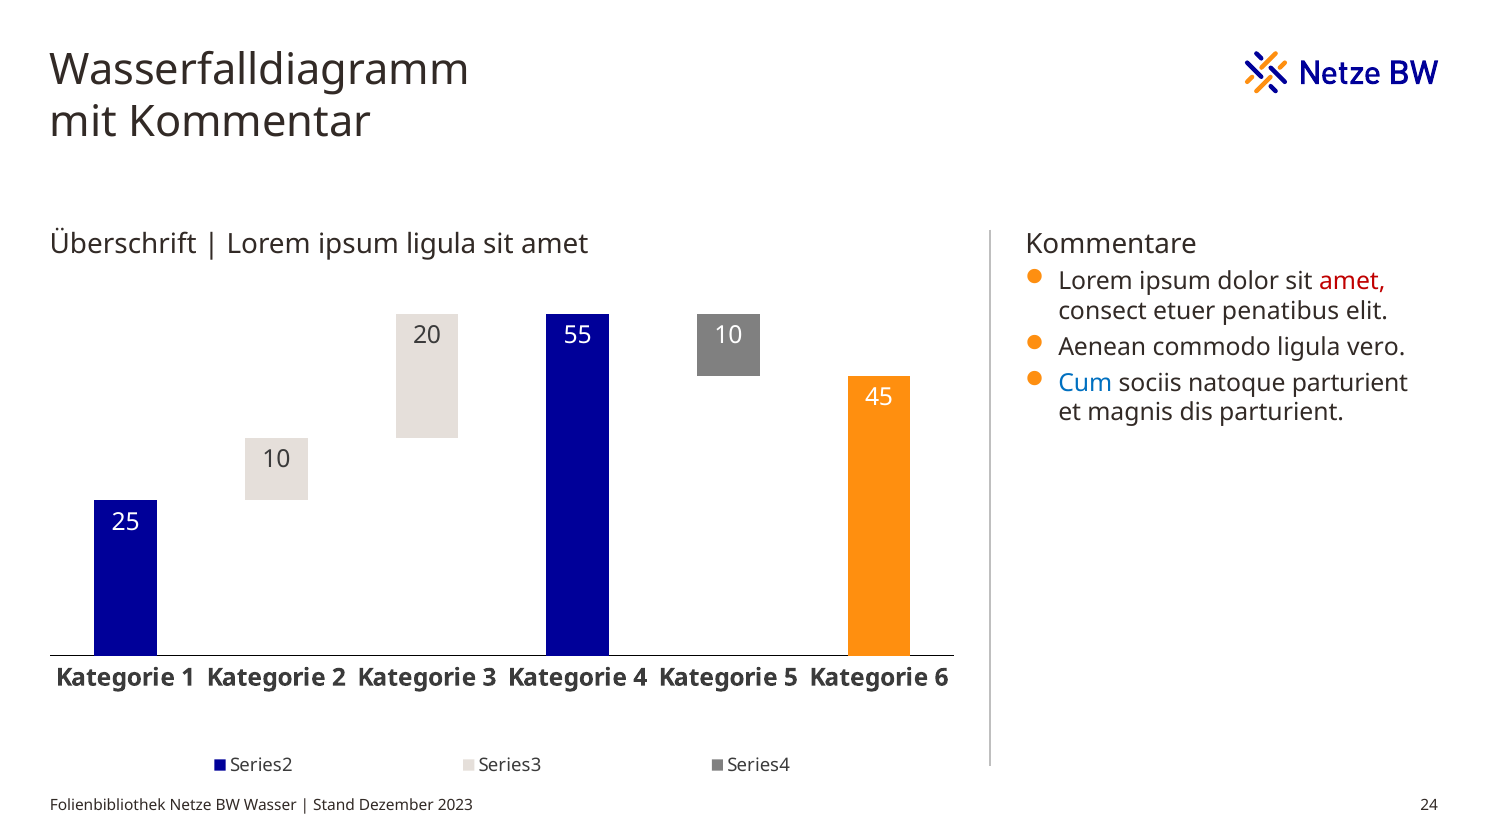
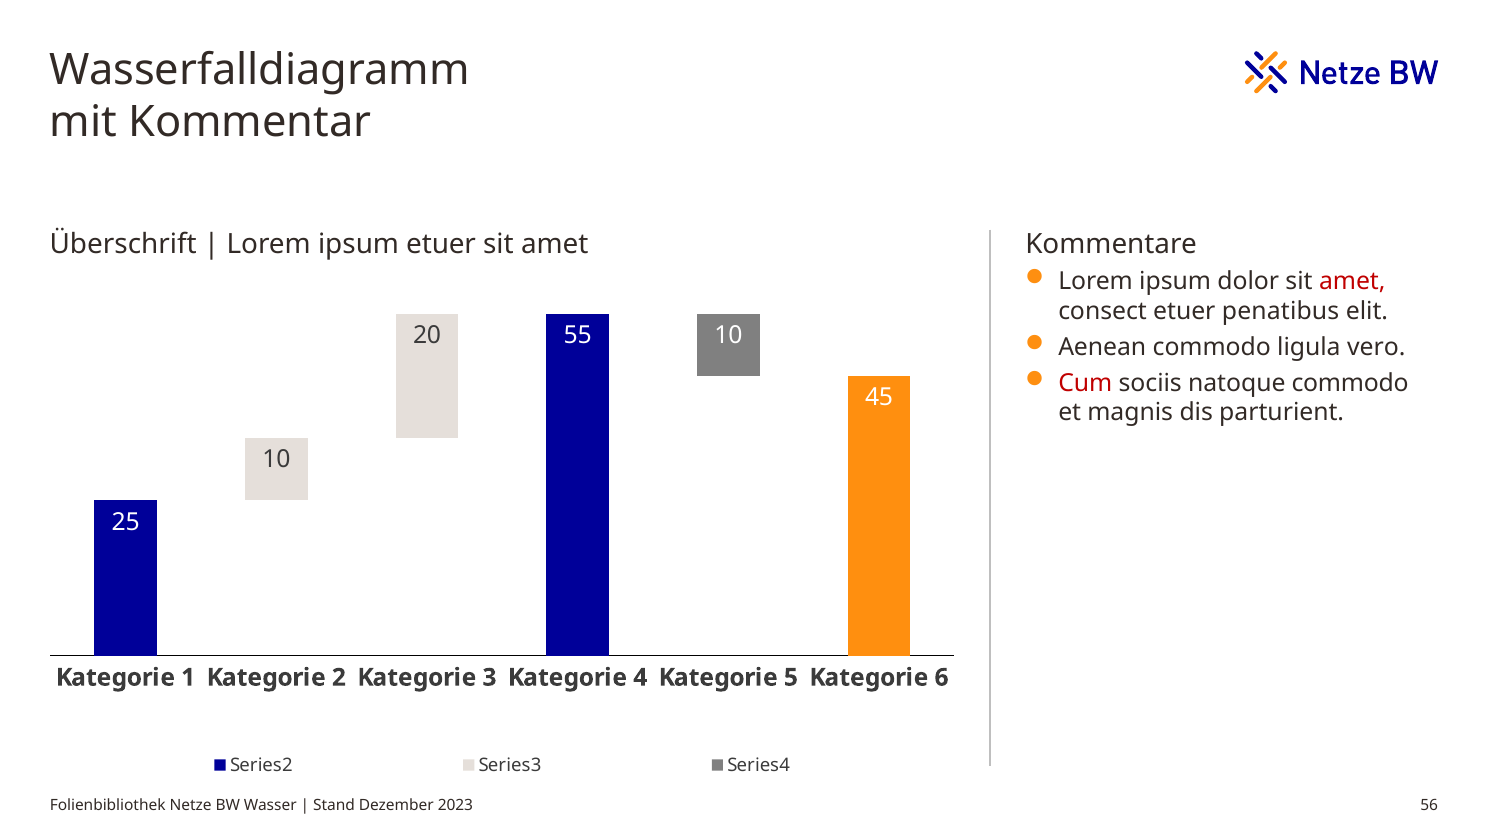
ipsum ligula: ligula -> etuer
Cum colour: blue -> red
natoque parturient: parturient -> commodo
24: 24 -> 56
